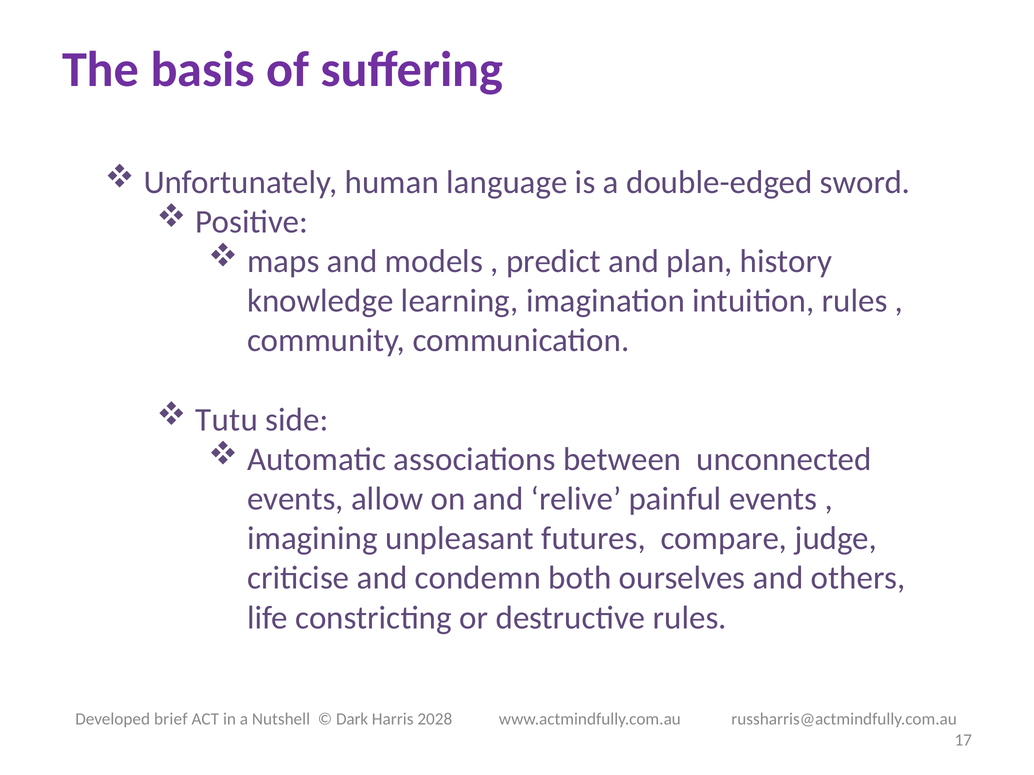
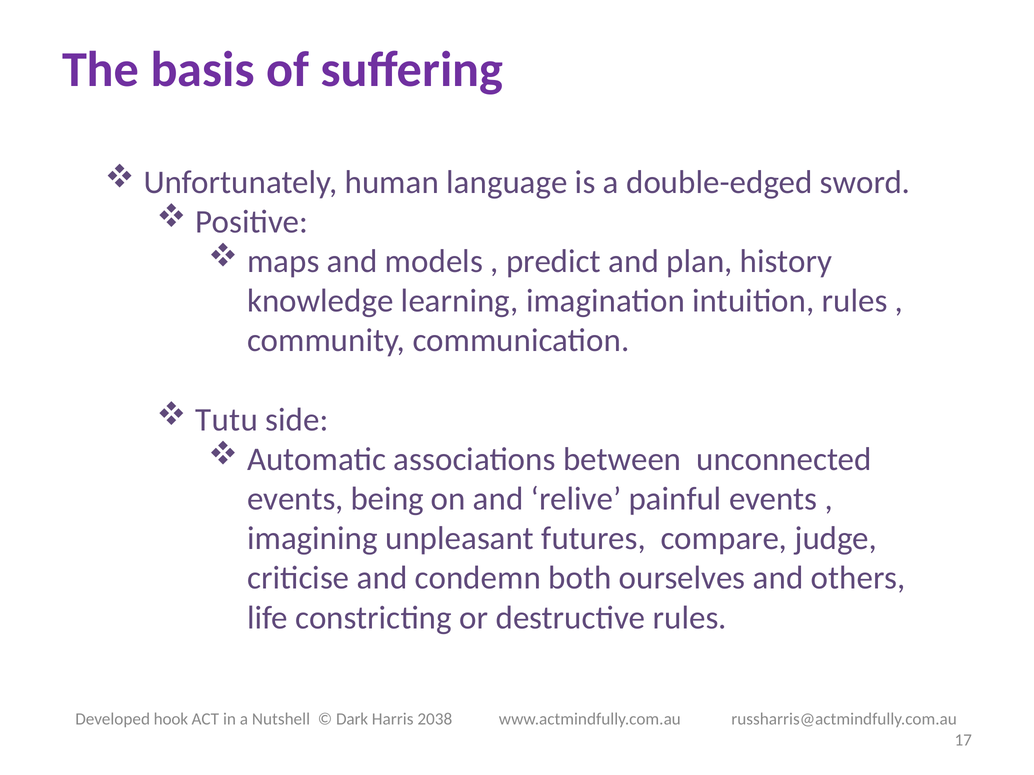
allow: allow -> being
brief: brief -> hook
2028: 2028 -> 2038
